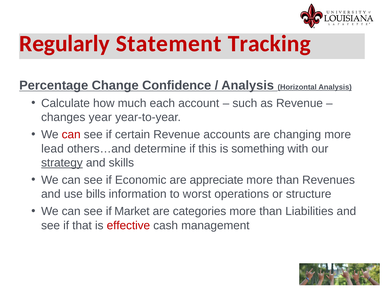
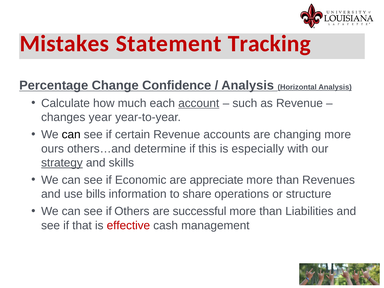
Regularly: Regularly -> Mistakes
account underline: none -> present
can at (71, 135) colour: red -> black
lead: lead -> ours
something: something -> especially
worst: worst -> share
Market: Market -> Others
categories: categories -> successful
